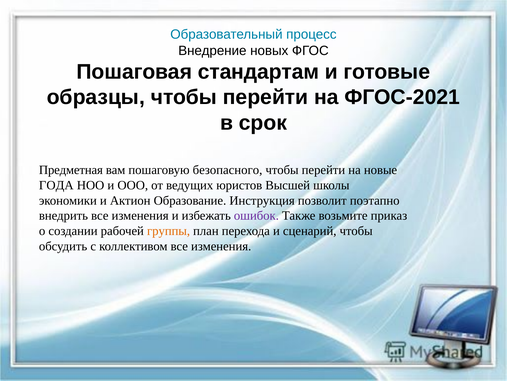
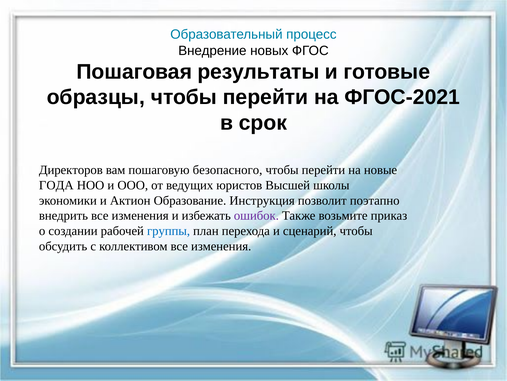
стандартам: стандартам -> результаты
Предметная: Предметная -> Директоров
группы colour: orange -> blue
